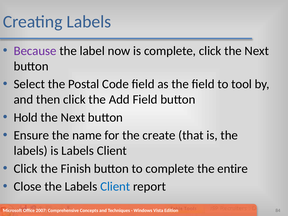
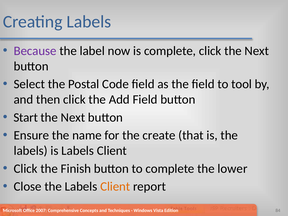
Hold: Hold -> Start
entire: entire -> lower
Client at (115, 187) colour: blue -> orange
